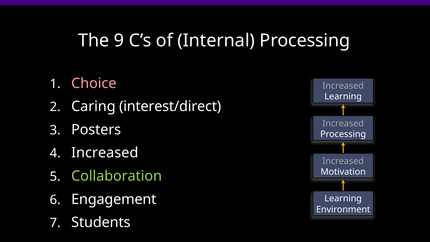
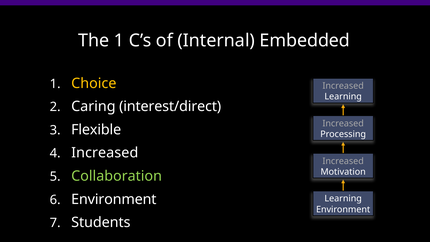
The 9: 9 -> 1
Internal Processing: Processing -> Embedded
Choice colour: pink -> yellow
Posters: Posters -> Flexible
Engagement at (114, 199): Engagement -> Environment
